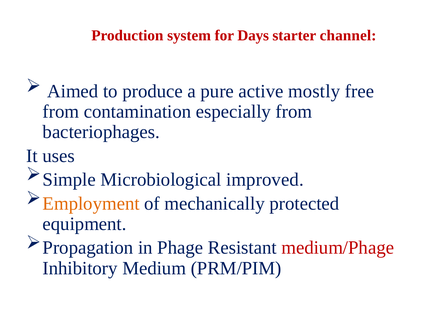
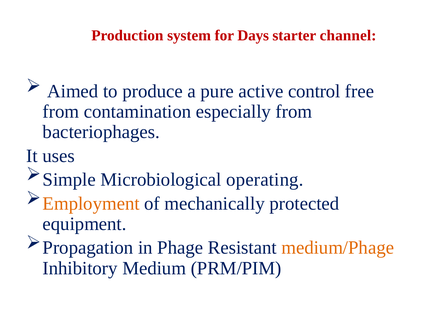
mostly: mostly -> control
improved: improved -> operating
medium/Phage colour: red -> orange
